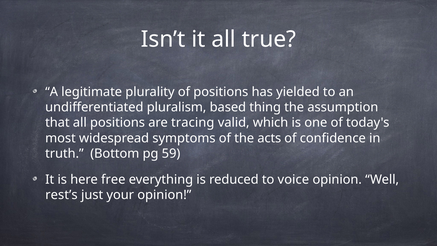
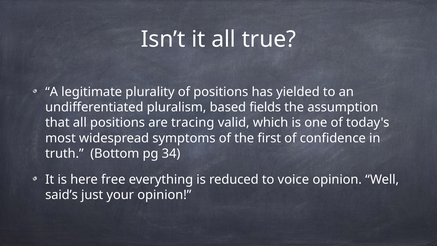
thing: thing -> fields
acts: acts -> first
59: 59 -> 34
rest’s: rest’s -> said’s
